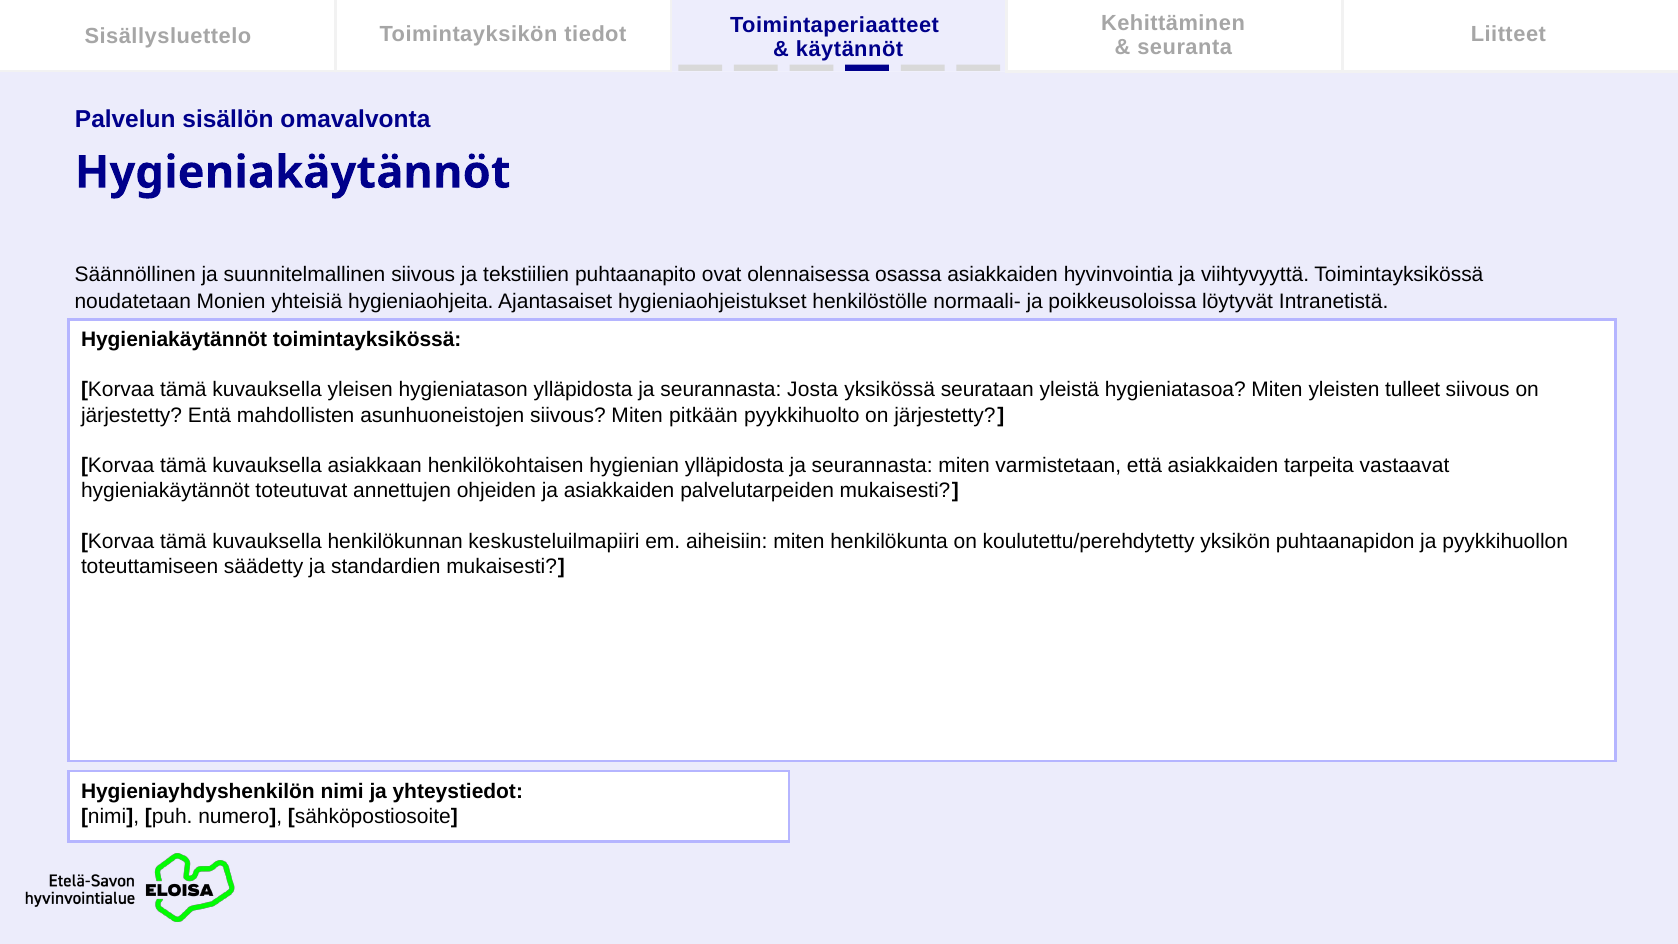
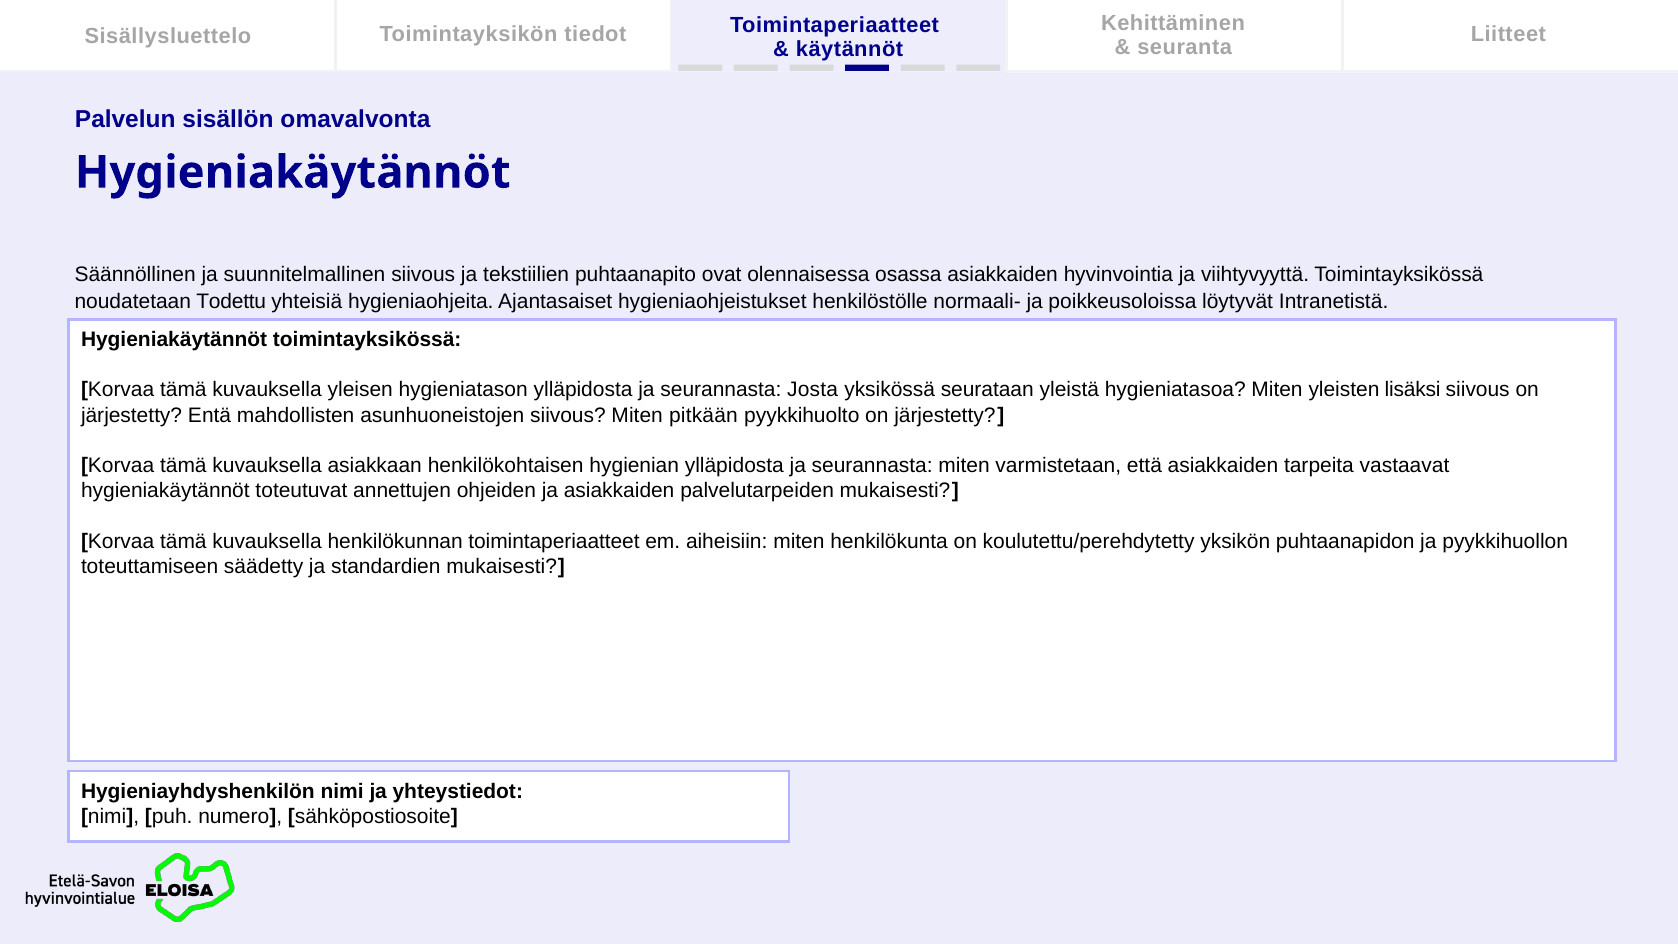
Monien: Monien -> Todettu
tulleet: tulleet -> lisäksi
henkilökunnan keskusteluilmapiiri: keskusteluilmapiiri -> toimintaperiaatteet
